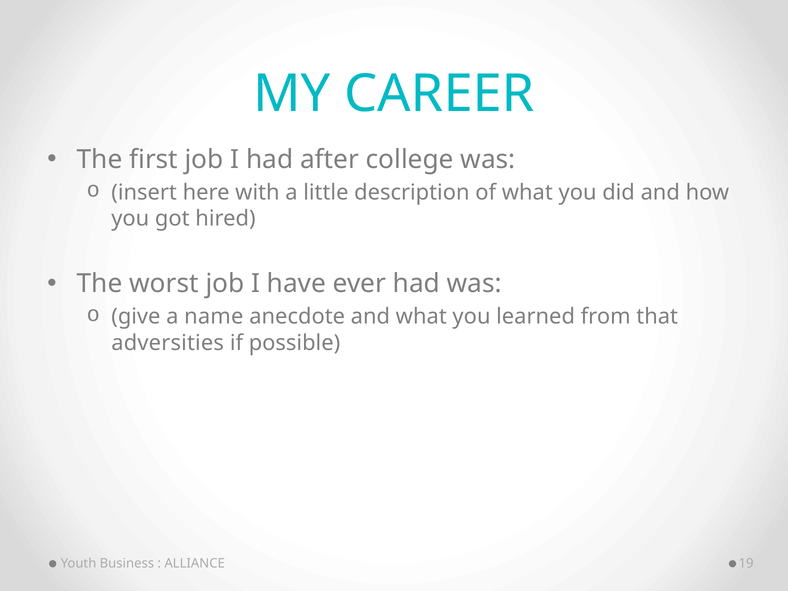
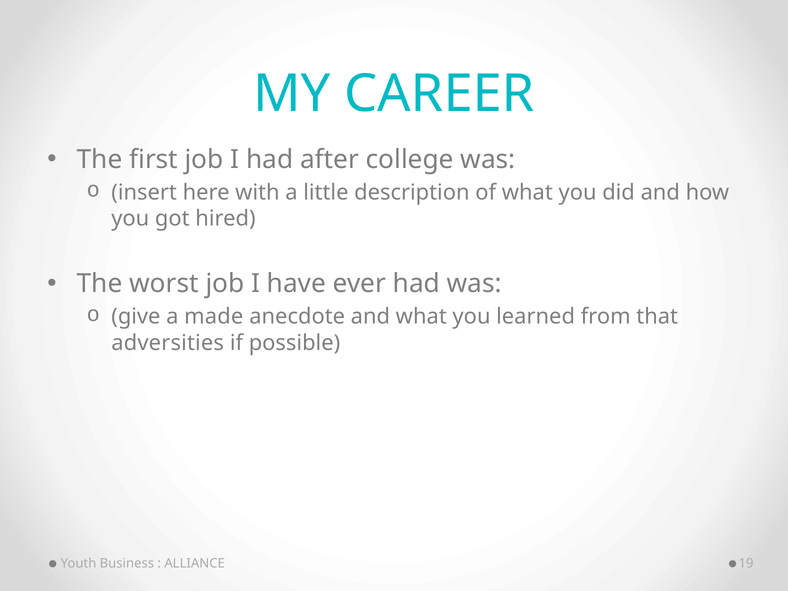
name: name -> made
